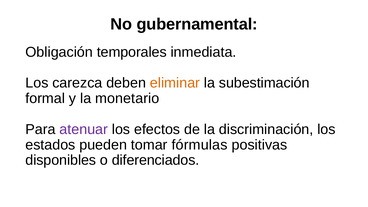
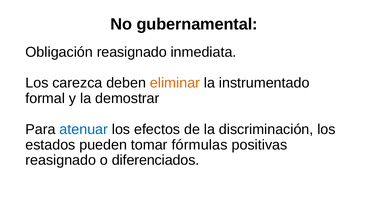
Obligación temporales: temporales -> reasignado
subestimación: subestimación -> instrumentado
monetario: monetario -> demostrar
atenuar colour: purple -> blue
disponibles at (61, 160): disponibles -> reasignado
